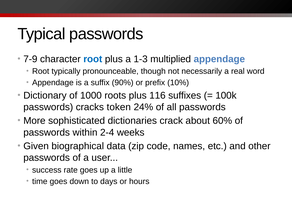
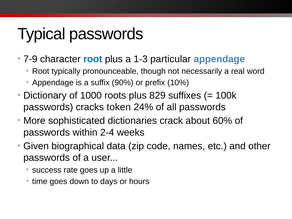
multiplied: multiplied -> particular
116: 116 -> 829
